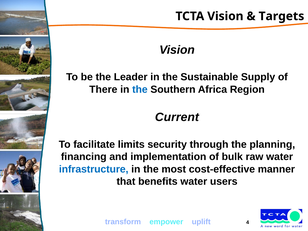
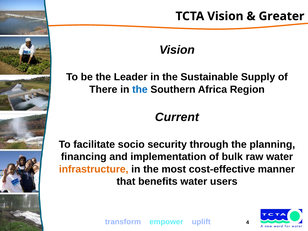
Targets: Targets -> Greater
limits: limits -> socio
infrastructure colour: blue -> orange
